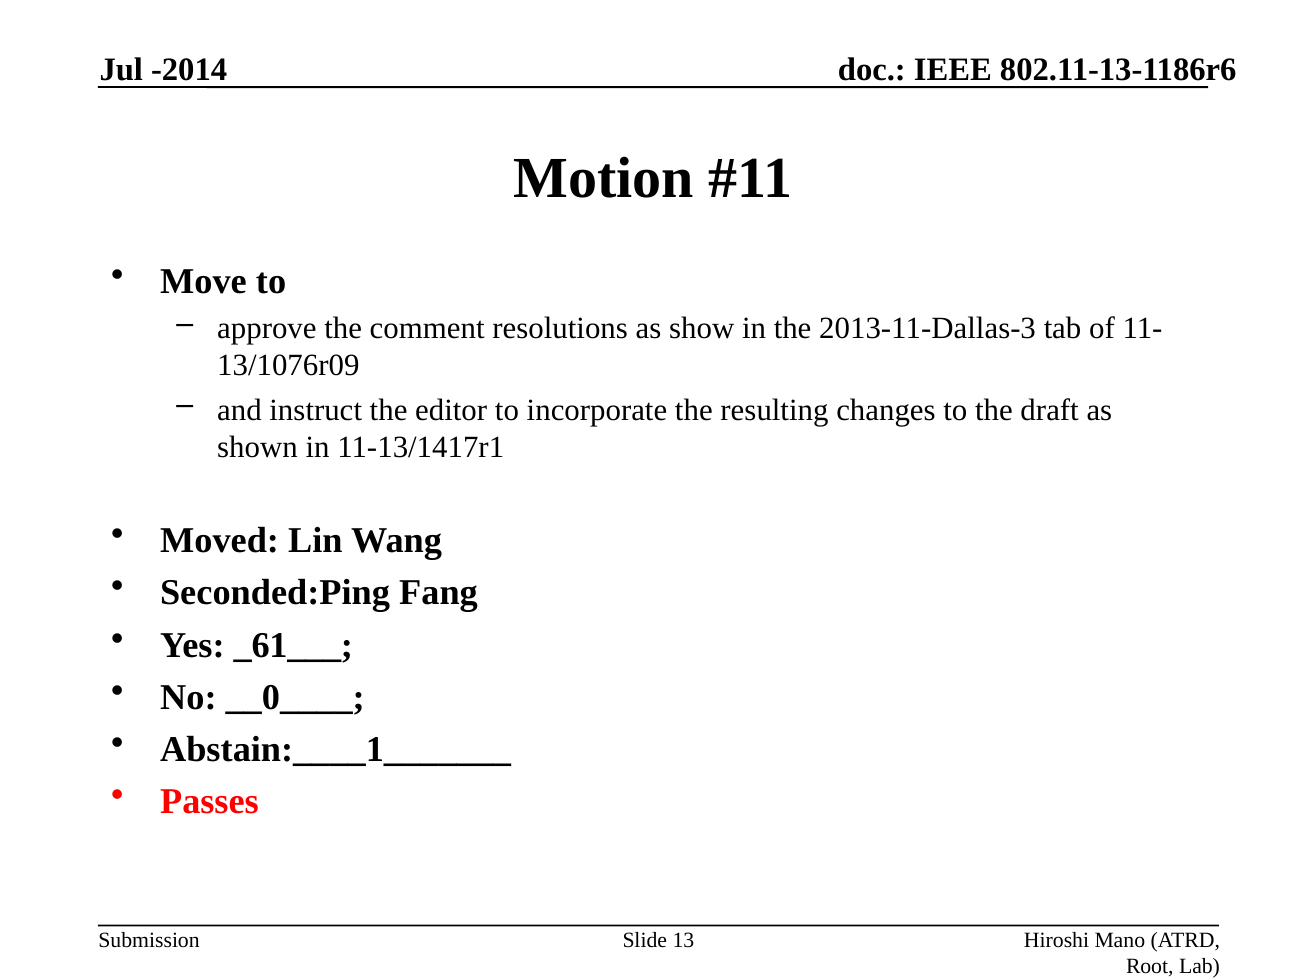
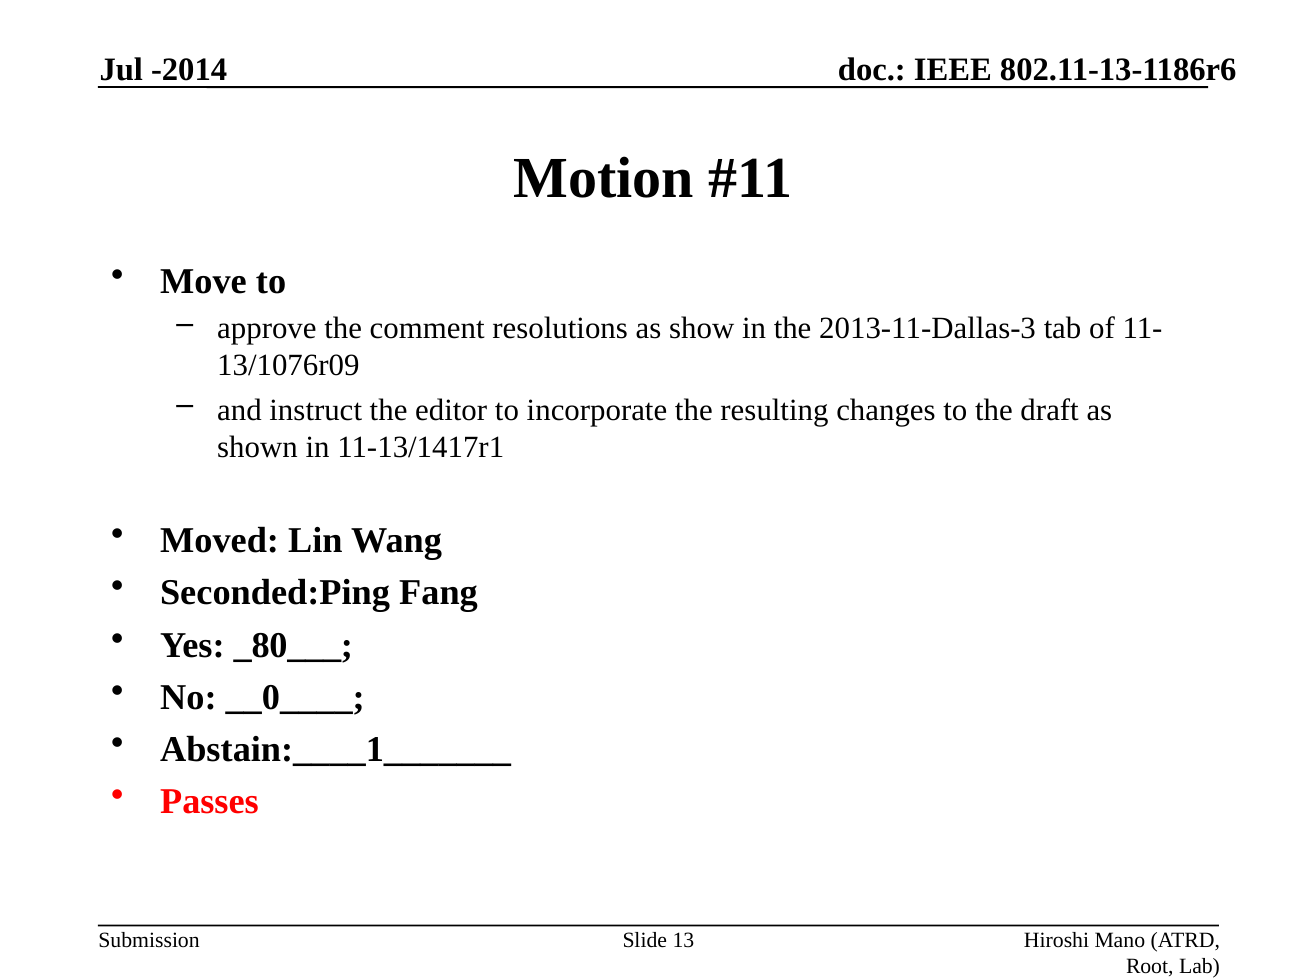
_61___: _61___ -> _80___
